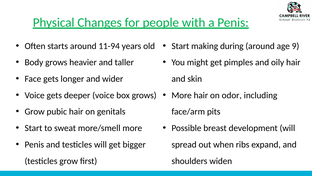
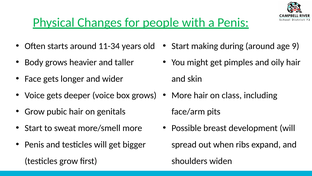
11-94: 11-94 -> 11-34
odor: odor -> class
